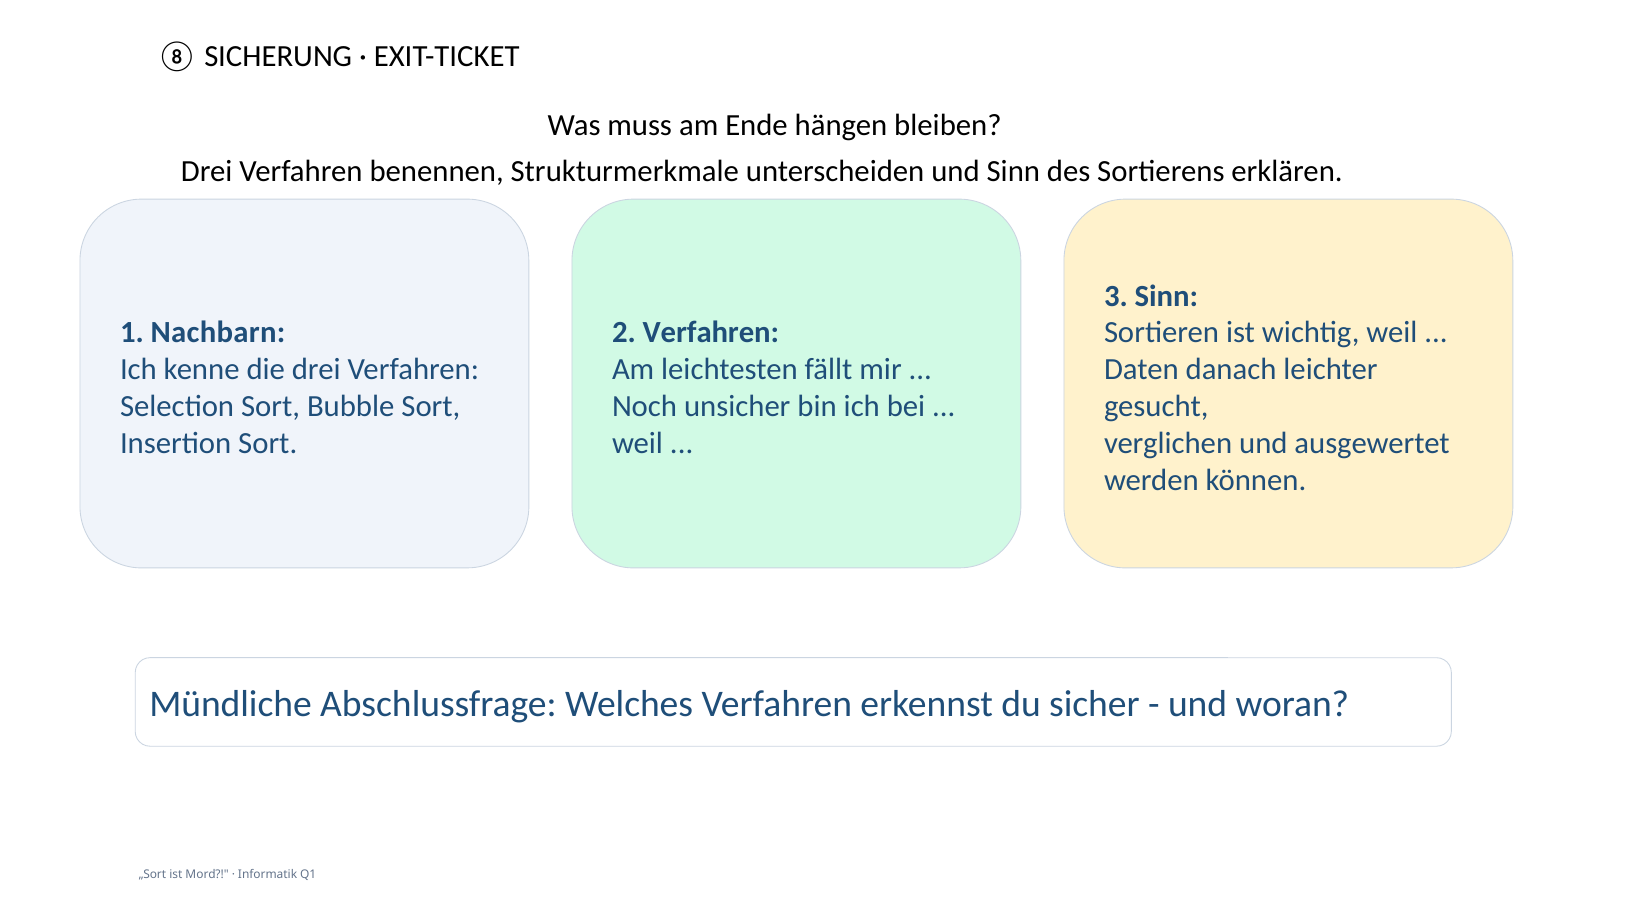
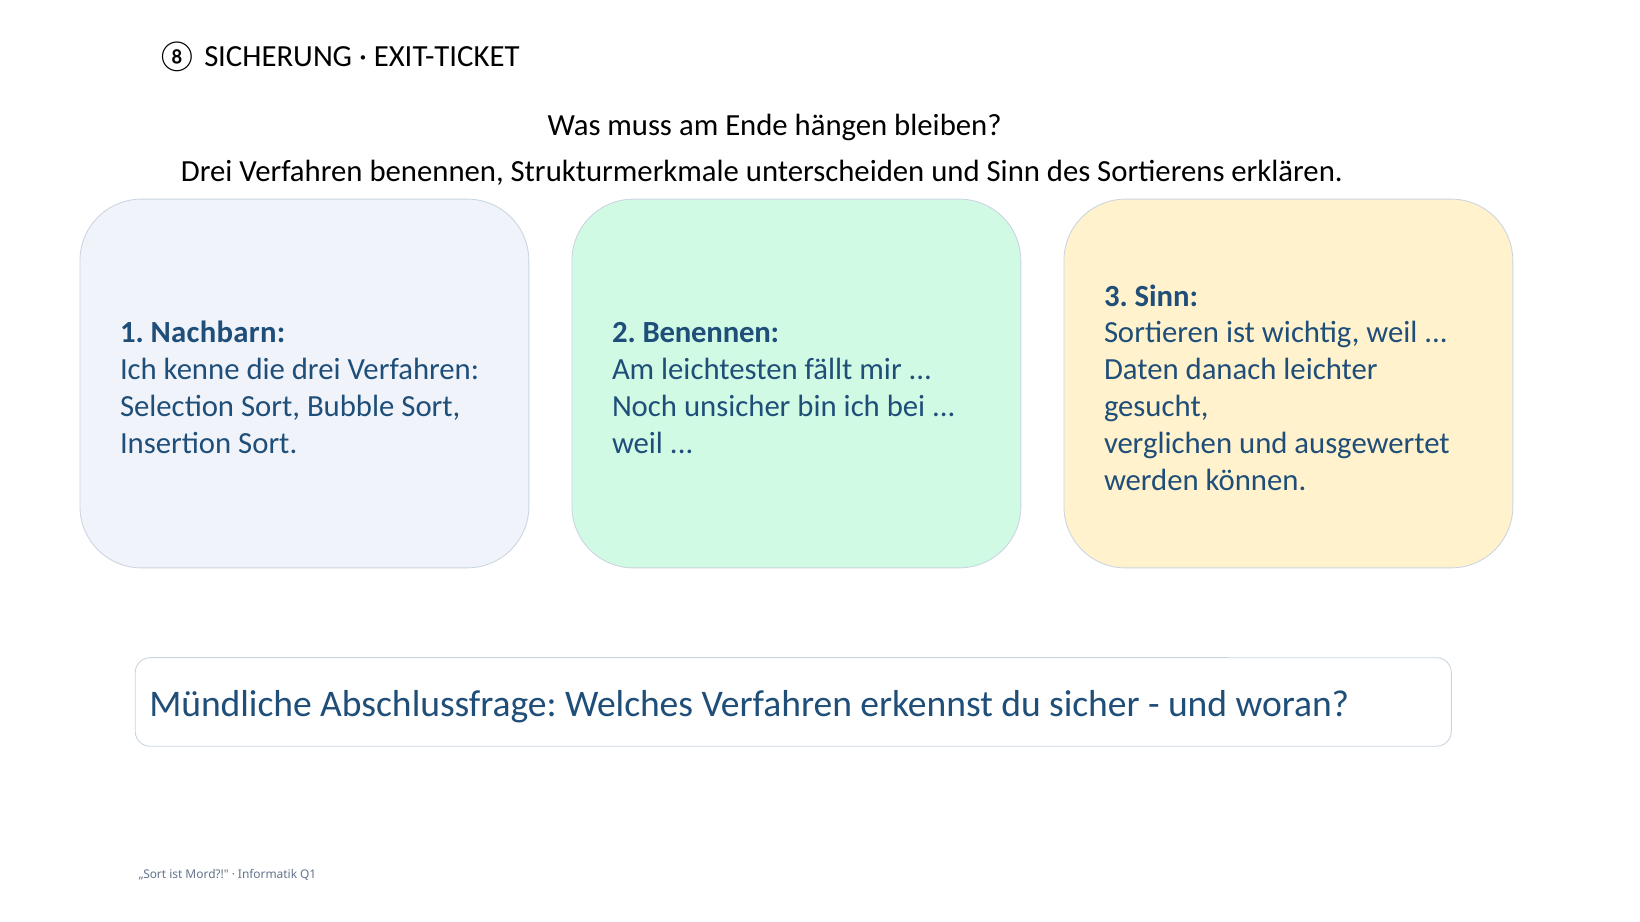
2 Verfahren: Verfahren -> Benennen
